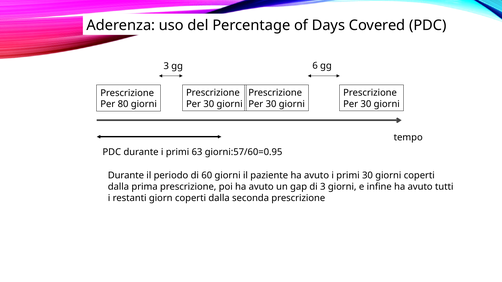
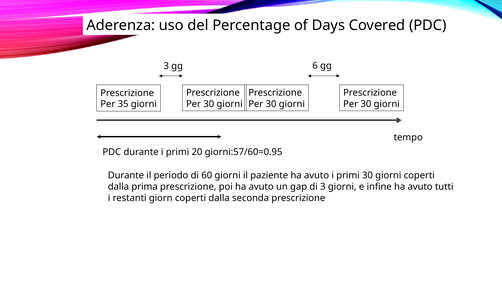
80: 80 -> 35
63: 63 -> 20
